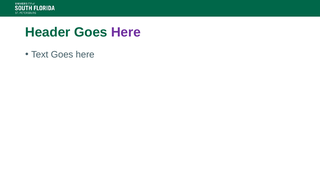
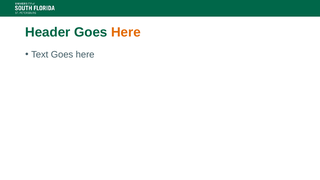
Here at (126, 32) colour: purple -> orange
